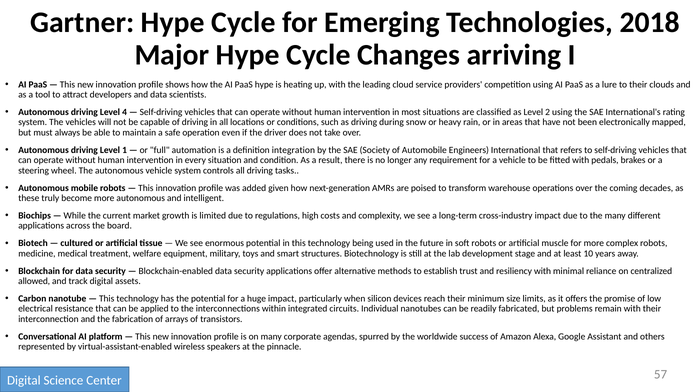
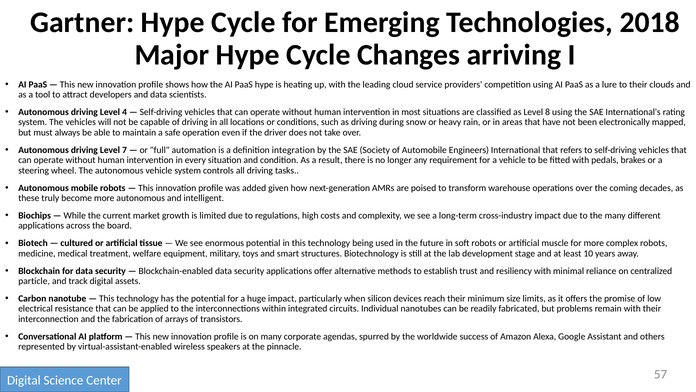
2: 2 -> 8
1: 1 -> 7
allowed: allowed -> particle
